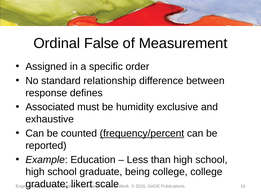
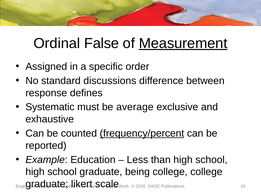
Measurement underline: none -> present
relationship: relationship -> discussions
Associated: Associated -> Systematic
humidity: humidity -> average
